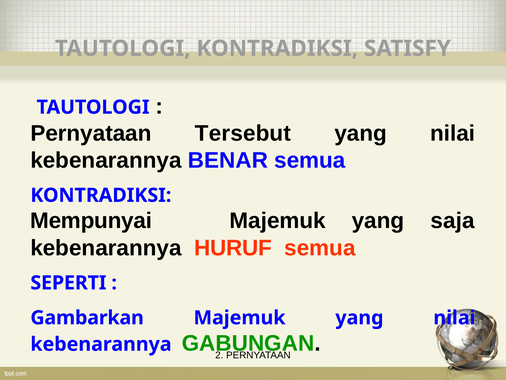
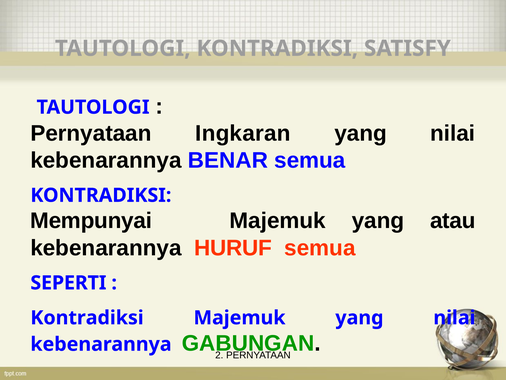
Tersebut: Tersebut -> Ingkaran
saja: saja -> atau
Gambarkan at (87, 317): Gambarkan -> Kontradiksi
